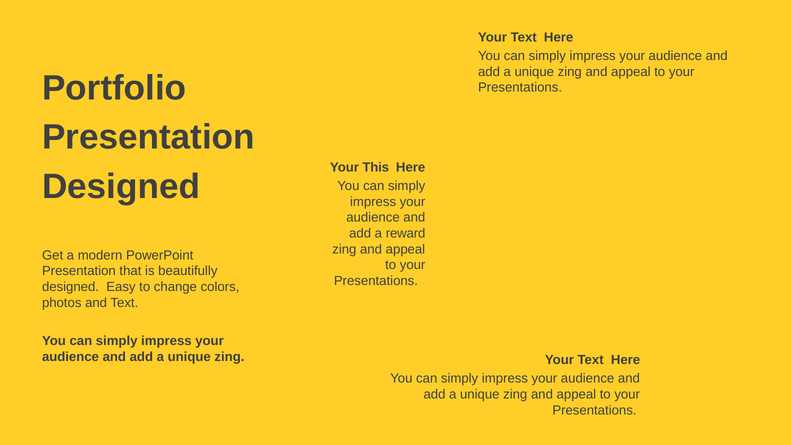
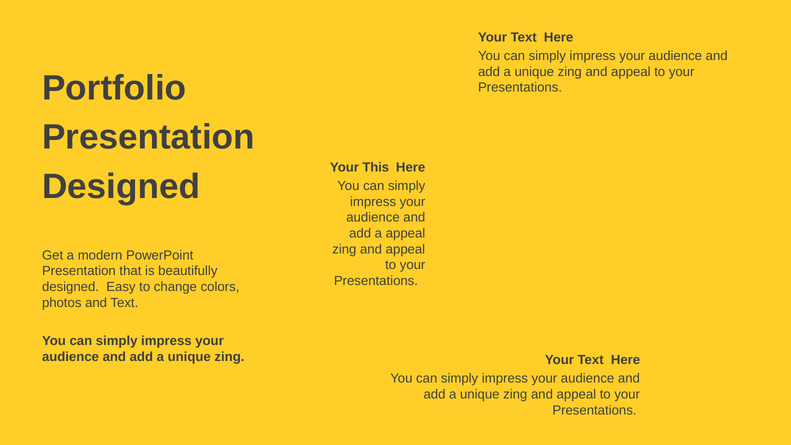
a reward: reward -> appeal
